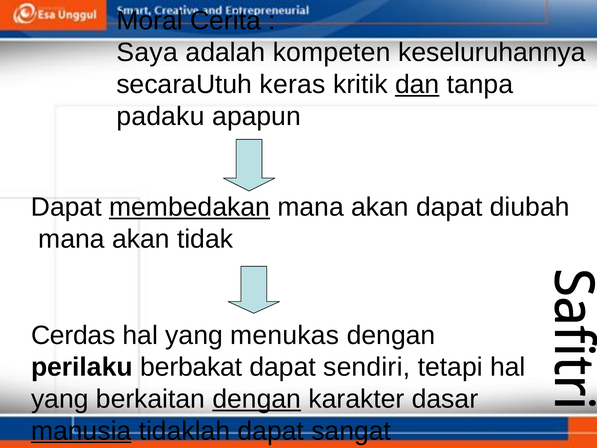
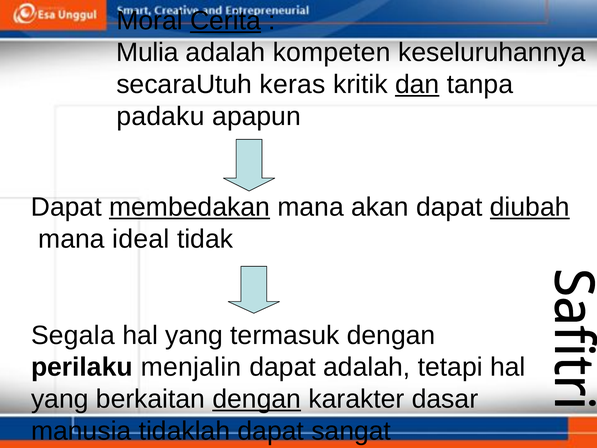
Cerita underline: none -> present
Saya: Saya -> Mulia
diubah underline: none -> present
akan at (141, 239): akan -> ideal
Cerdas: Cerdas -> Segala
menukas: menukas -> termasuk
berbakat: berbakat -> menjalin
dapat sendiri: sendiri -> adalah
manusia underline: present -> none
